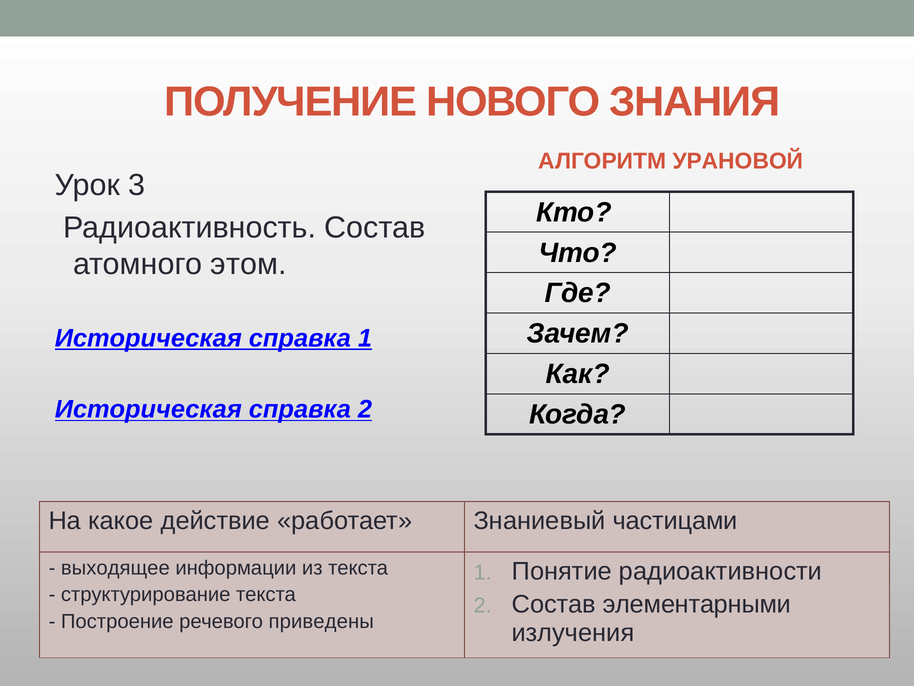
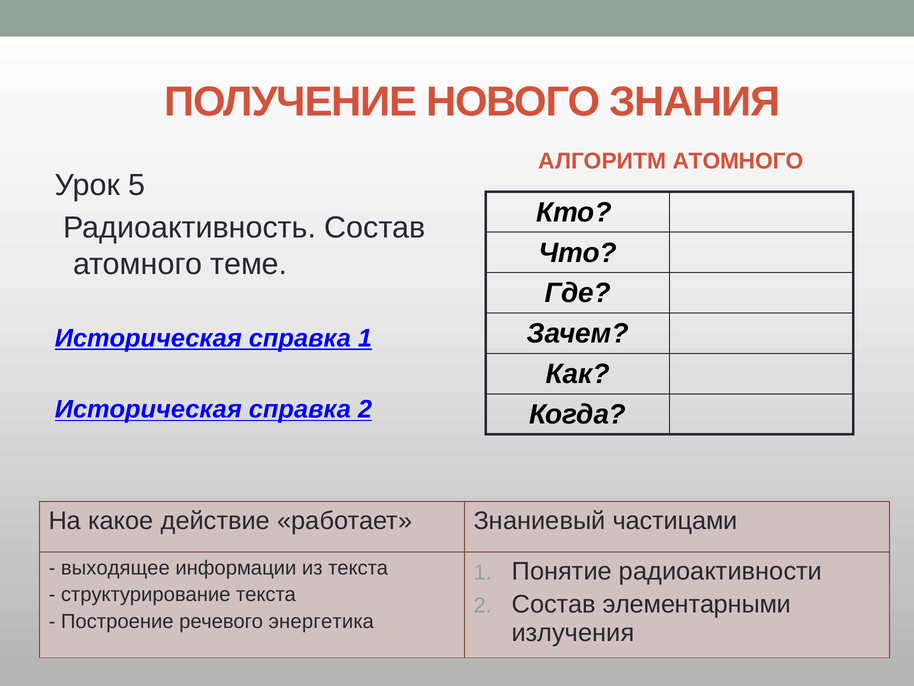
АЛГОРИТМ УРАНОВОЙ: УРАНОВОЙ -> АТОМНОГО
3: 3 -> 5
этом: этом -> теме
приведены: приведены -> энергетика
